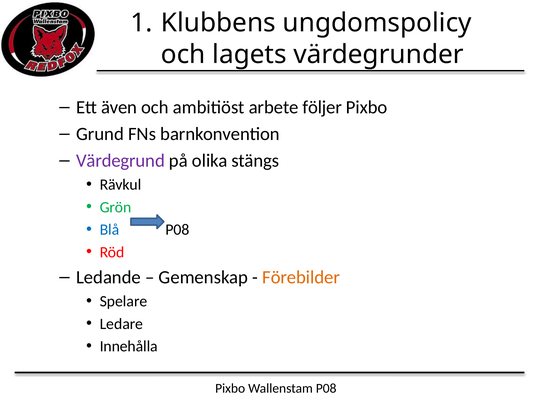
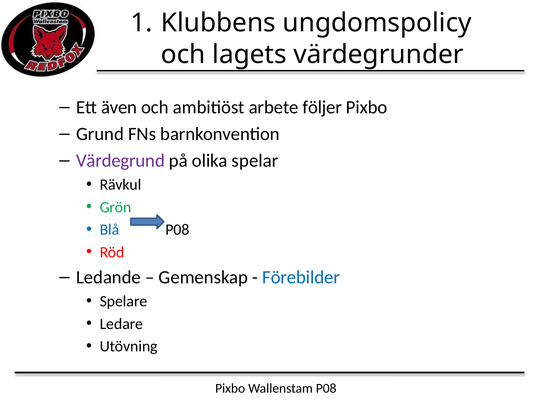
stängs: stängs -> spelar
Förebilder colour: orange -> blue
Innehålla: Innehålla -> Utövning
